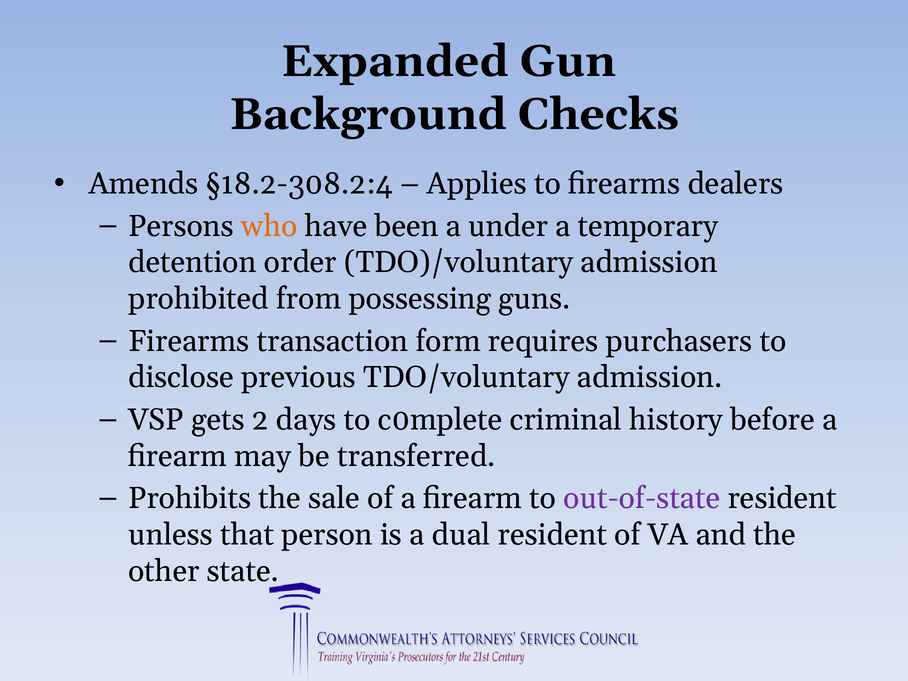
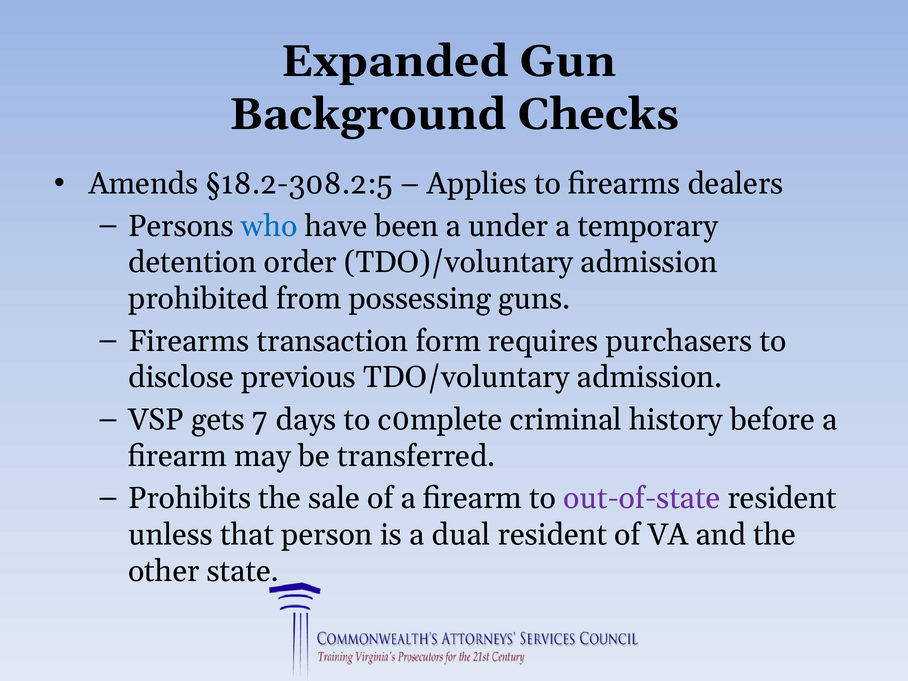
§18.2-308.2:4: §18.2-308.2:4 -> §18.2-308.2:5
who colour: orange -> blue
2: 2 -> 7
